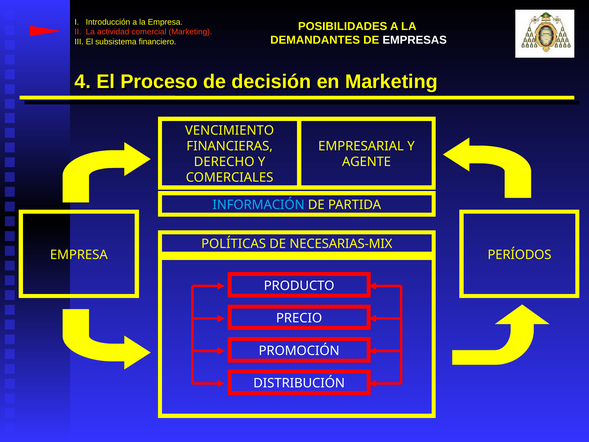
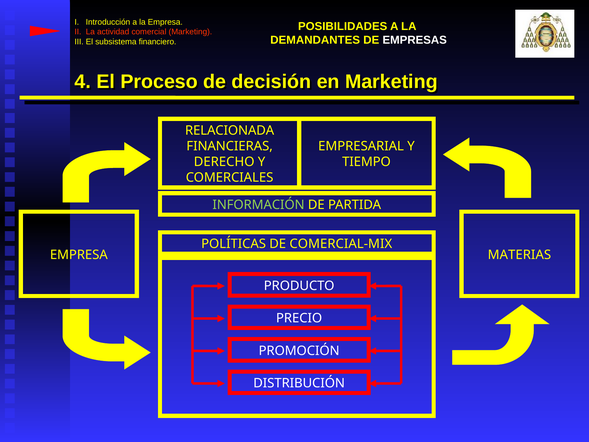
VENCIMIENTO: VENCIMIENTO -> RELACIONADA
AGENTE: AGENTE -> TIEMPO
INFORMACIÓN colour: light blue -> light green
NECESARIAS-MIX: NECESARIAS-MIX -> COMERCIAL-MIX
PERÍODOS: PERÍODOS -> MATERIAS
